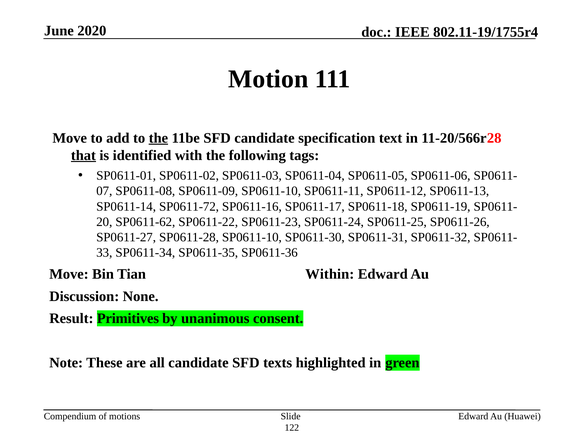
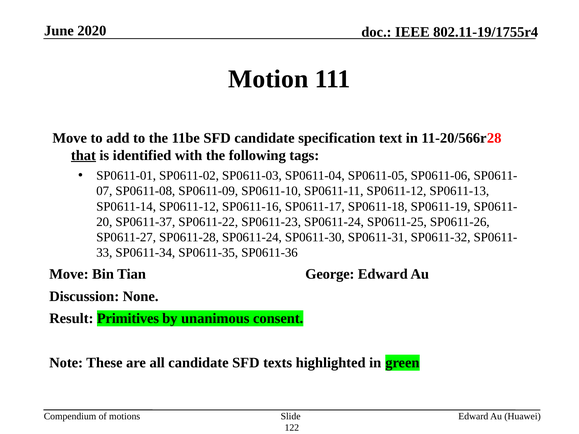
the at (158, 138) underline: present -> none
SP0611-14 SP0611-72: SP0611-72 -> SP0611-12
SP0611-62: SP0611-62 -> SP0611-37
SP0611-28 SP0611-10: SP0611-10 -> SP0611-24
Within: Within -> George
